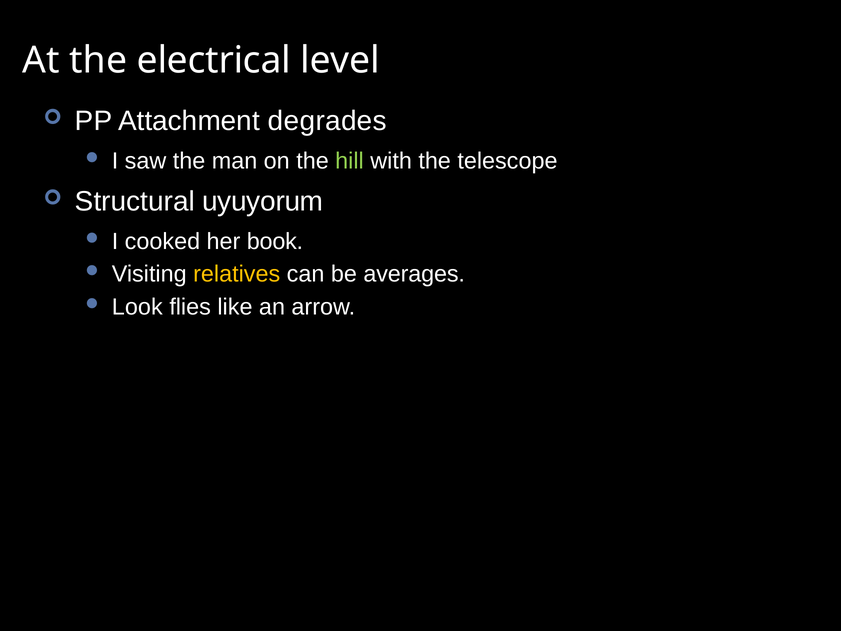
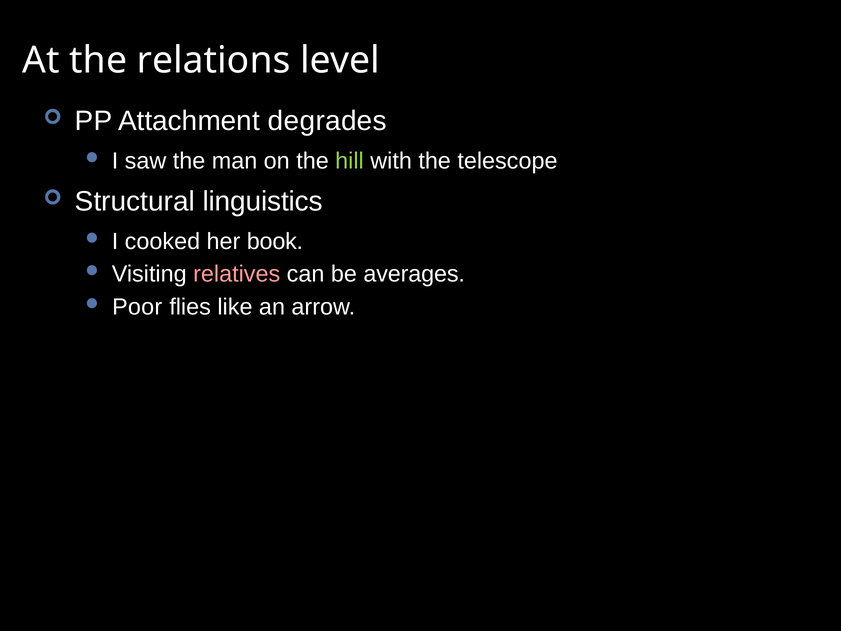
electrical: electrical -> relations
uyuyorum: uyuyorum -> linguistics
relatives colour: yellow -> pink
Look: Look -> Poor
